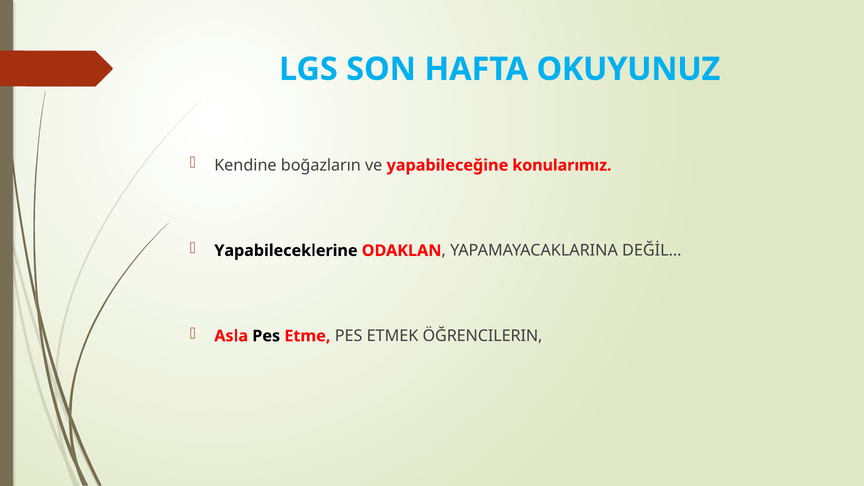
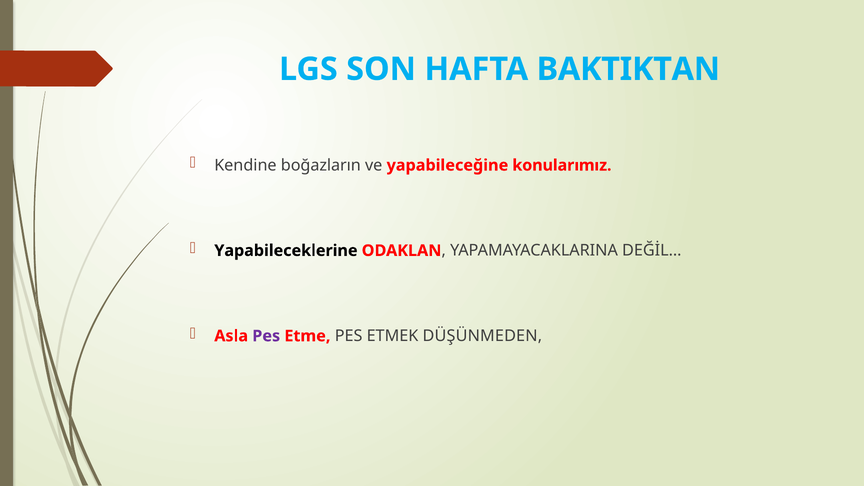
OKUYUNUZ: OKUYUNUZ -> BAKTIKTAN
Pes at (266, 336) colour: black -> purple
ÖĞRENCILERIN: ÖĞRENCILERIN -> DÜŞÜNMEDEN
